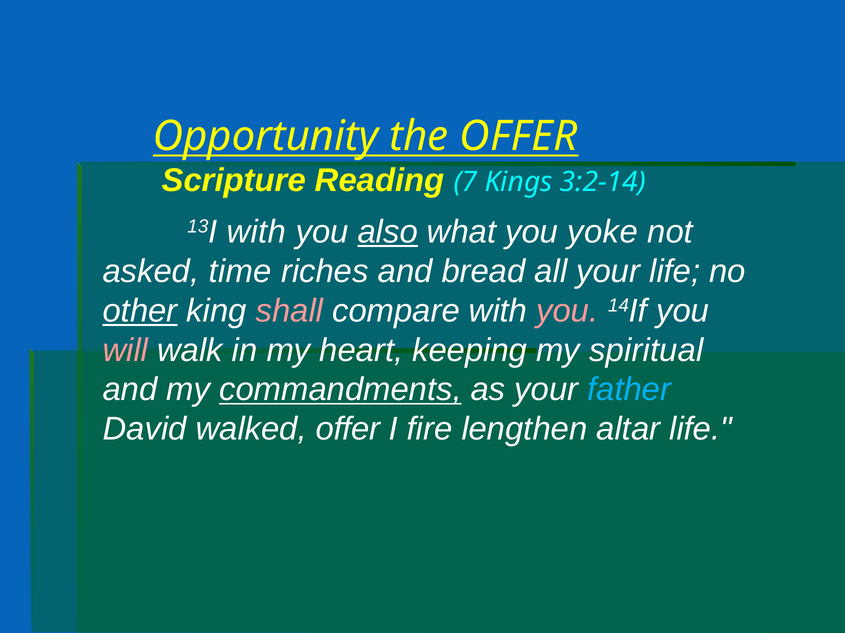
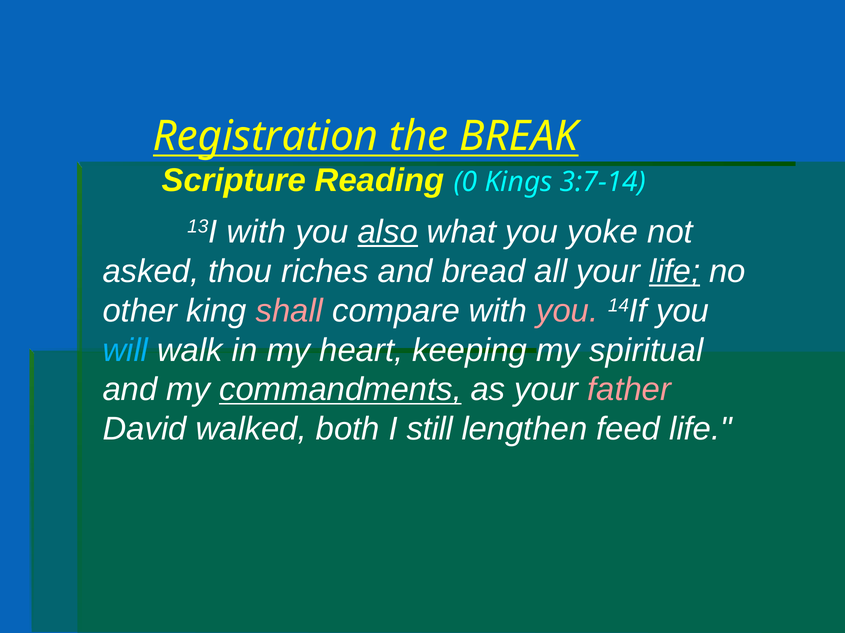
Opportunity: Opportunity -> Registration
the OFFER: OFFER -> BREAK
7: 7 -> 0
3:2-14: 3:2-14 -> 3:7-14
time: time -> thou
life at (675, 272) underline: none -> present
other underline: present -> none
will colour: pink -> light blue
father colour: light blue -> pink
walked offer: offer -> both
fire: fire -> still
altar: altar -> feed
